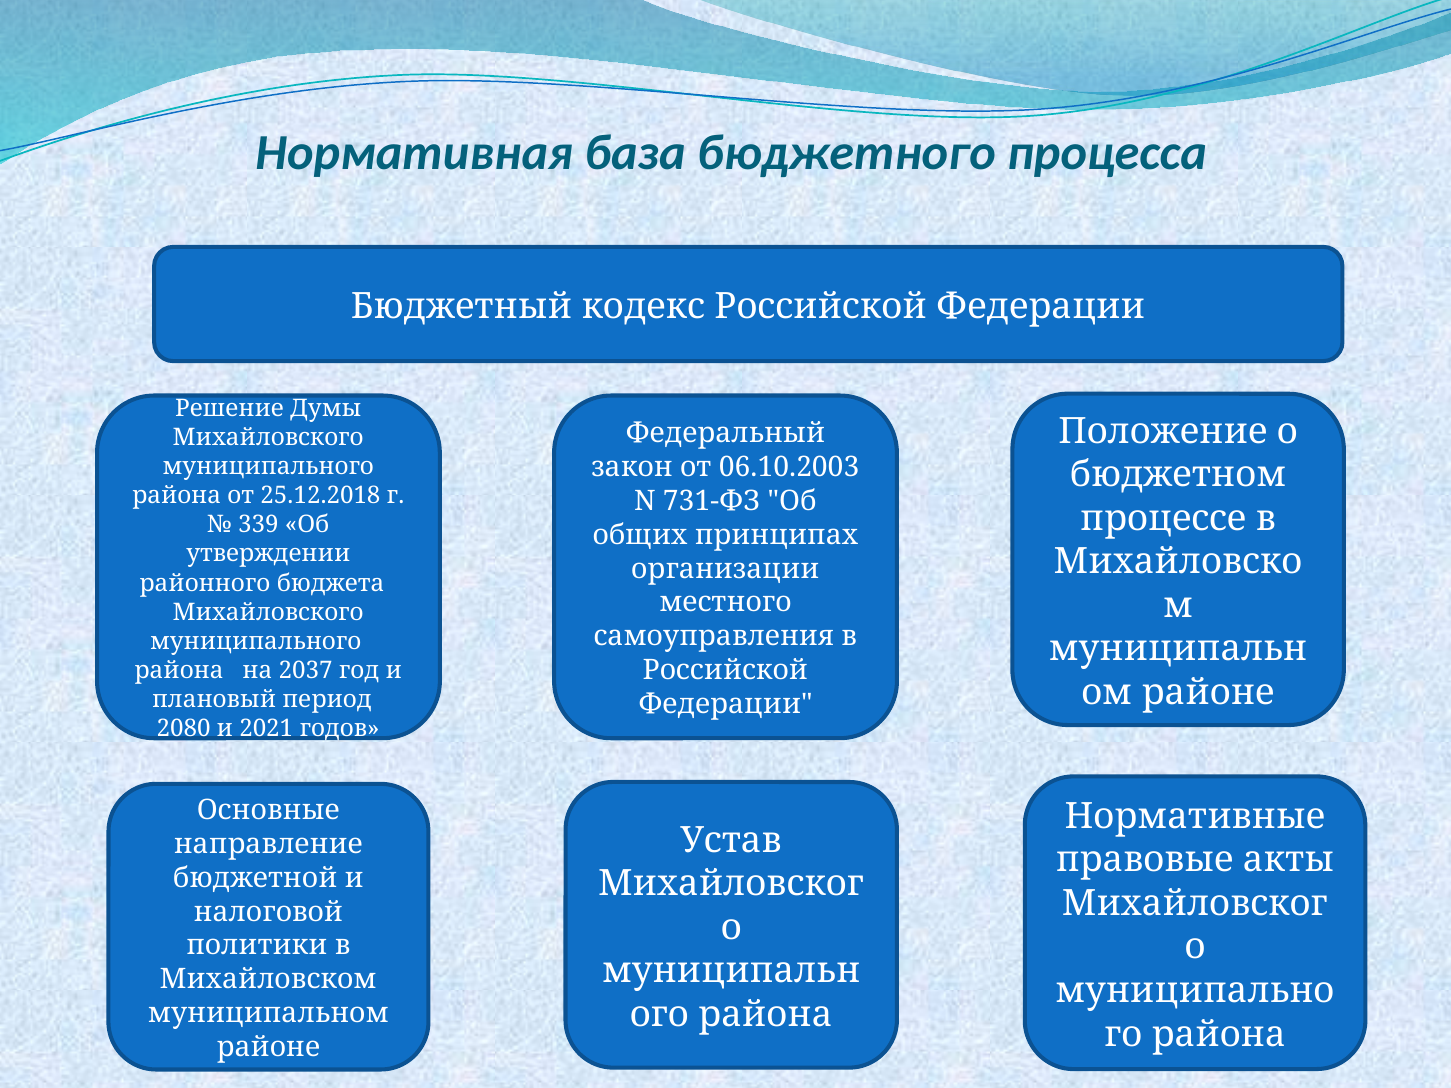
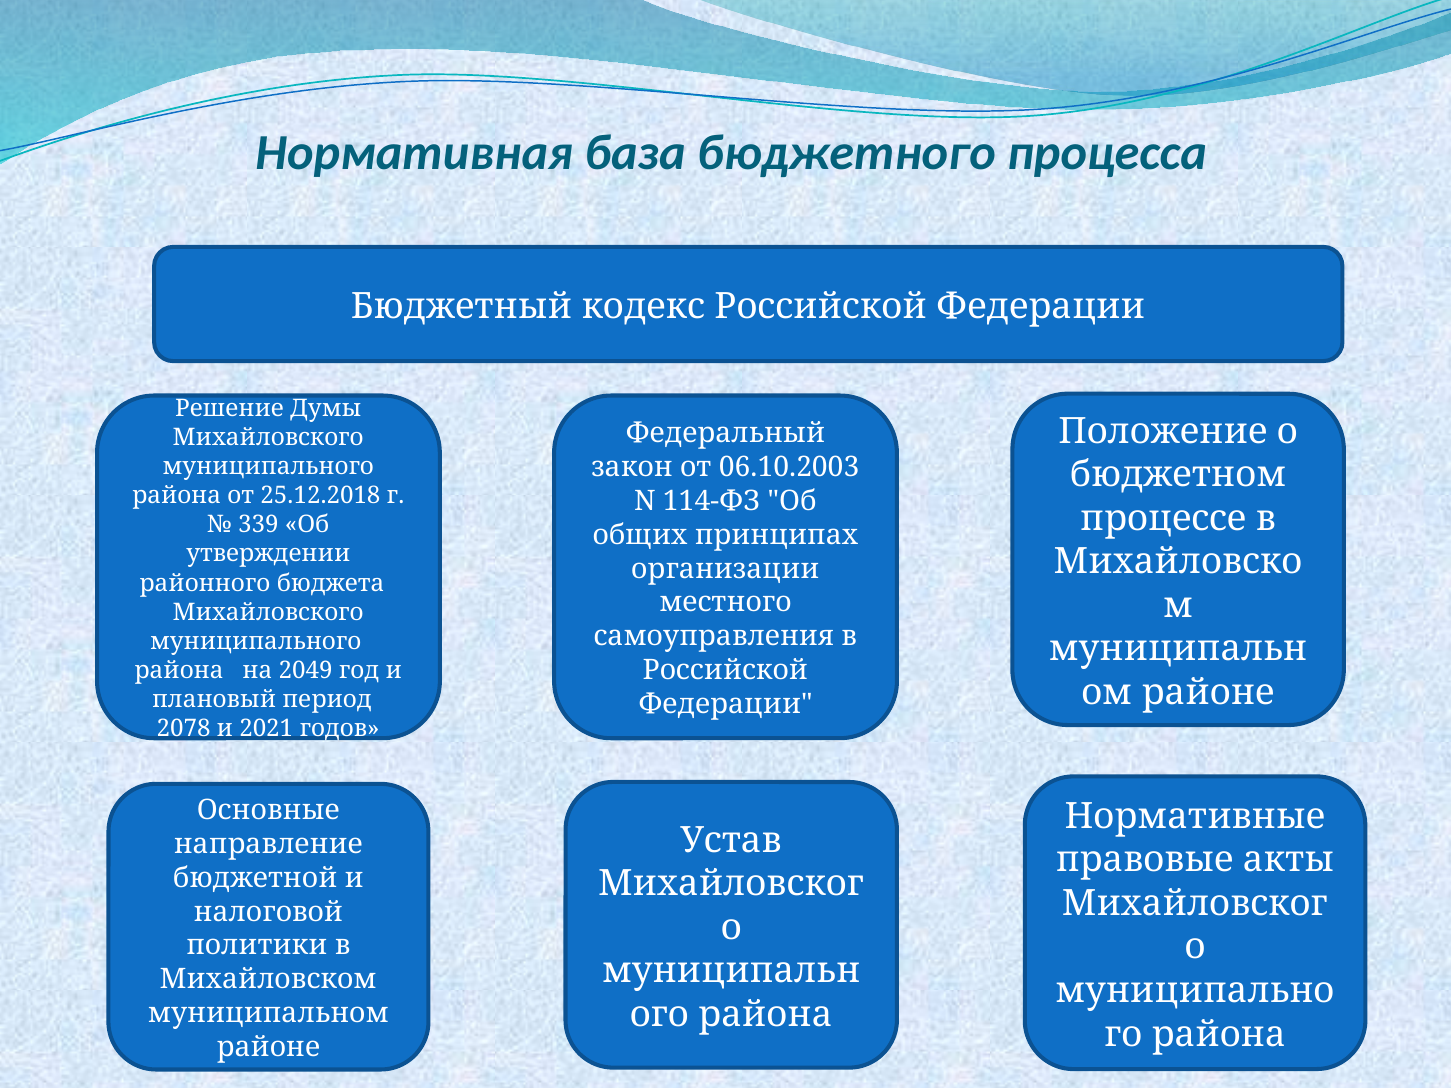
731-ФЗ: 731-ФЗ -> 114-ФЗ
2037: 2037 -> 2049
2080: 2080 -> 2078
